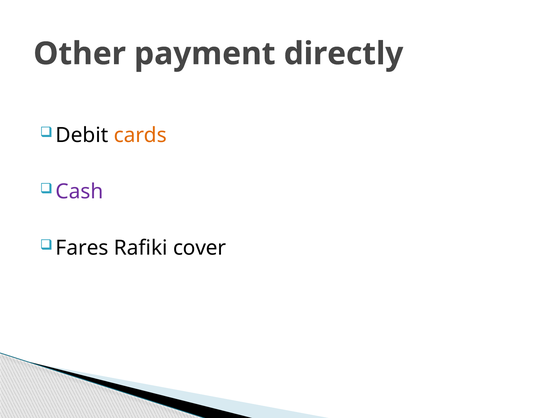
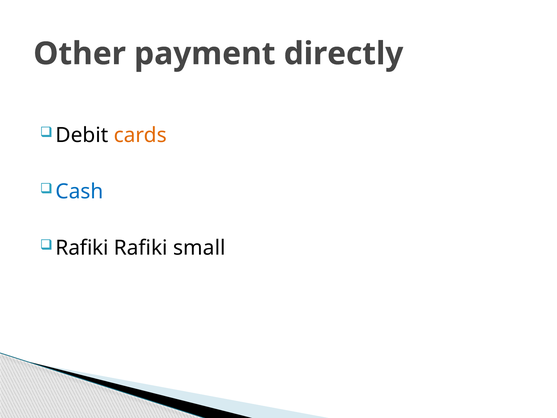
Cash colour: purple -> blue
Fares at (82, 248): Fares -> Rafiki
cover: cover -> small
